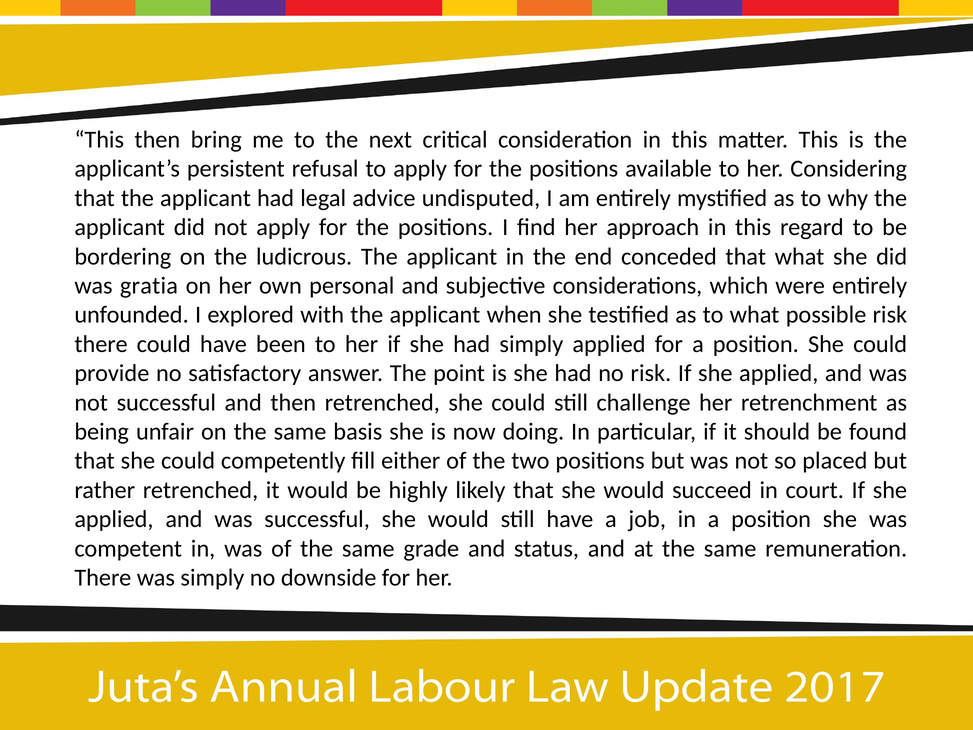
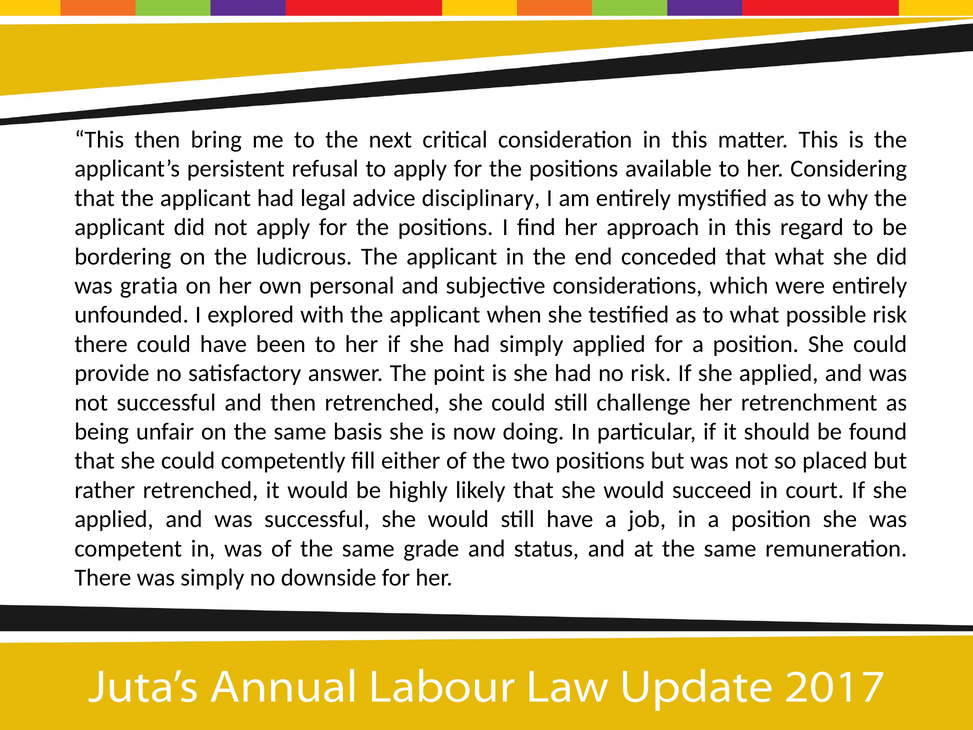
undisputed: undisputed -> disciplinary
